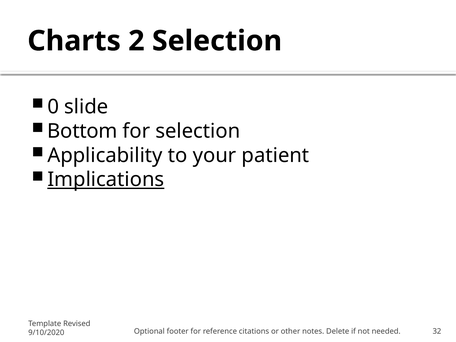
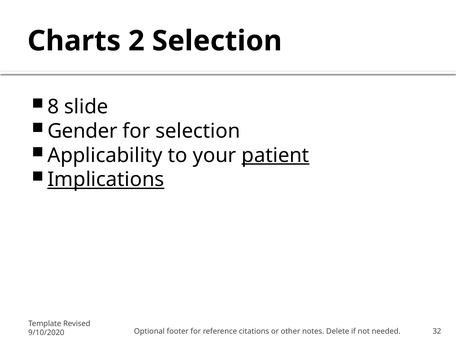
0: 0 -> 8
Bottom: Bottom -> Gender
patient underline: none -> present
